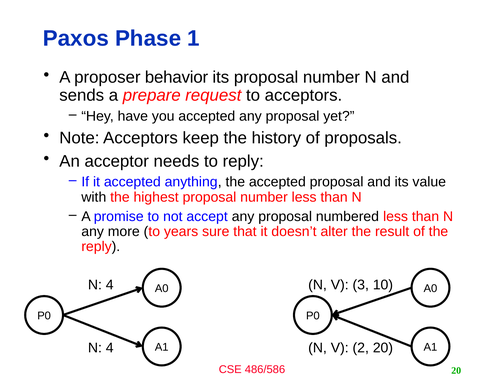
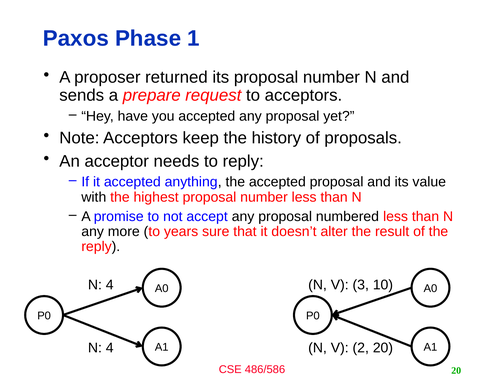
behavior: behavior -> returned
